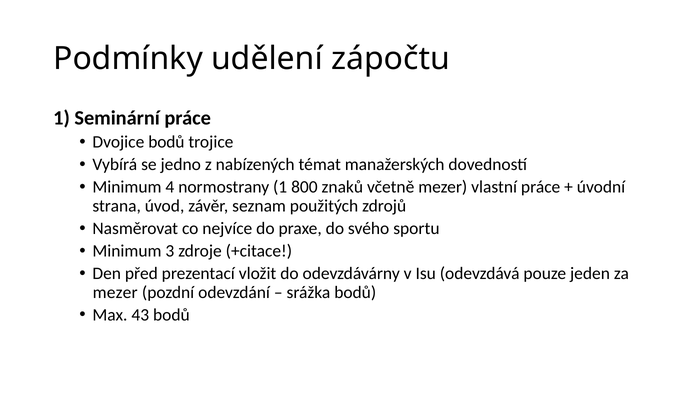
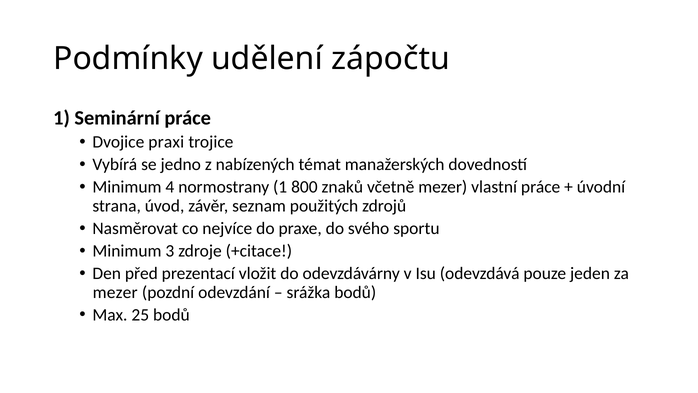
Dvojice bodů: bodů -> praxi
43: 43 -> 25
